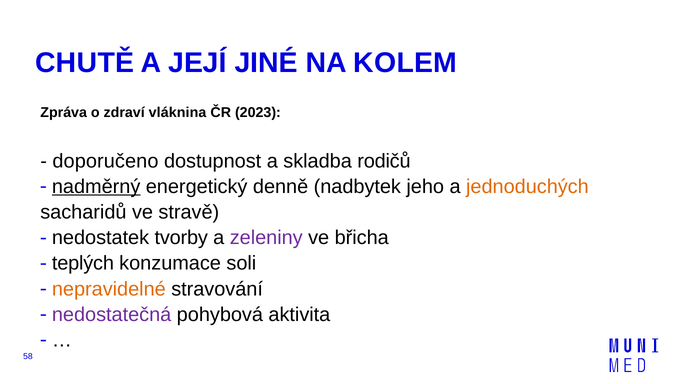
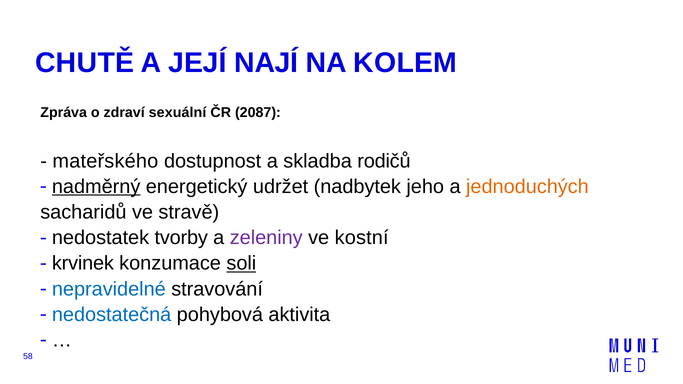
JINÉ: JINÉ -> NAJÍ
vláknina: vláknina -> sexuální
2023: 2023 -> 2087
doporučeno: doporučeno -> mateřského
denně: denně -> udržet
břicha: břicha -> kostní
teplých: teplých -> krvinek
soli underline: none -> present
nepravidelné colour: orange -> blue
nedostatečná colour: purple -> blue
